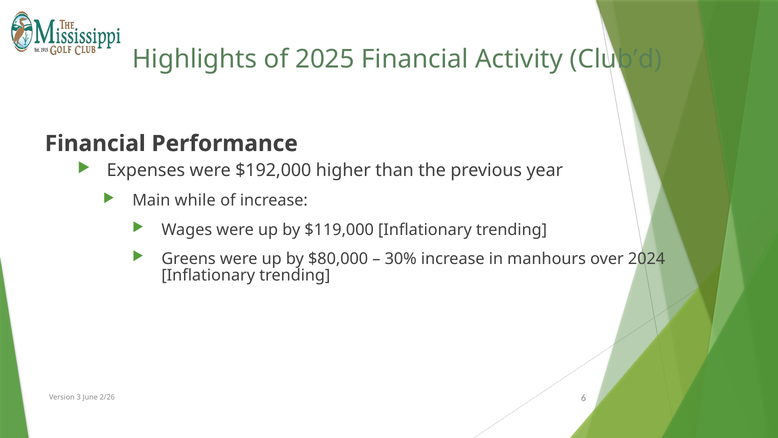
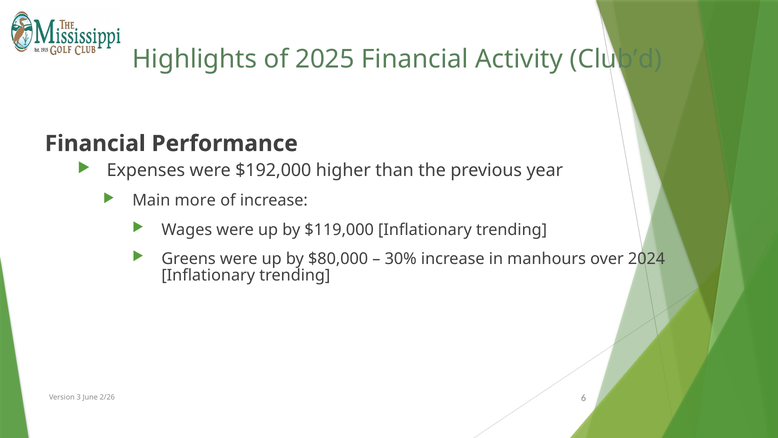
while: while -> more
